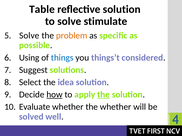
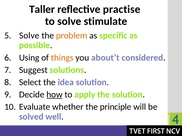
Table: Table -> Taller
reflective solution: solution -> practise
things colour: blue -> orange
things’t: things’t -> about’t
the at (104, 95) underline: present -> none
the whether: whether -> principle
